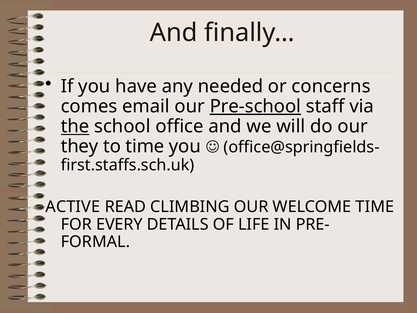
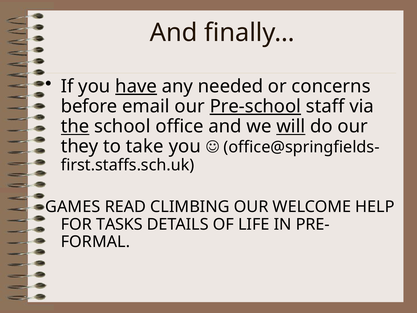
have underline: none -> present
comes: comes -> before
will underline: none -> present
to time: time -> take
ACTIVE: ACTIVE -> GAMES
WELCOME TIME: TIME -> HELP
EVERY: EVERY -> TASKS
